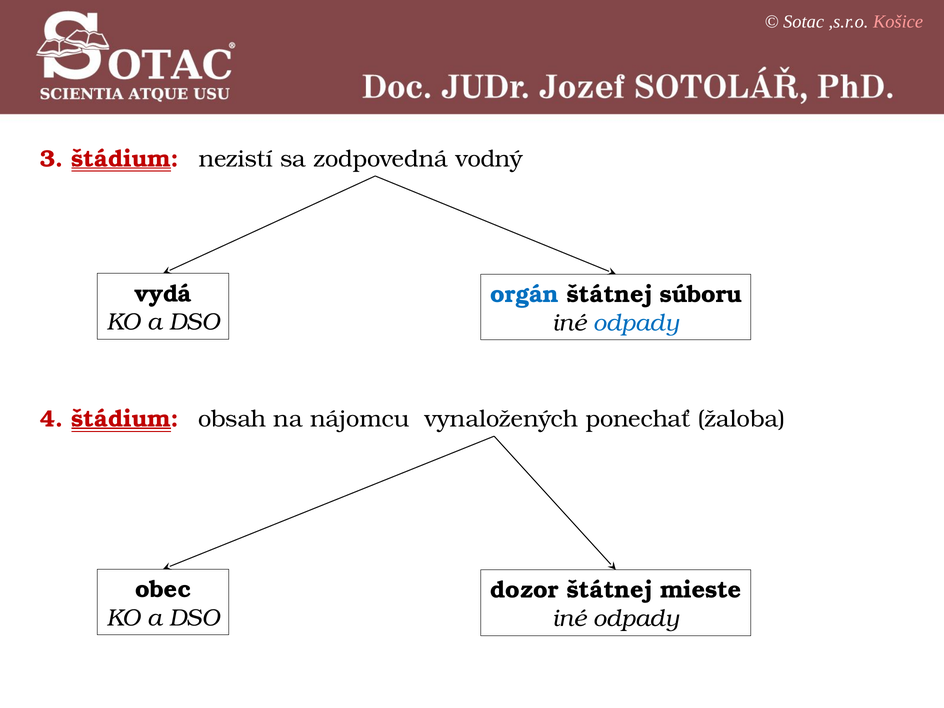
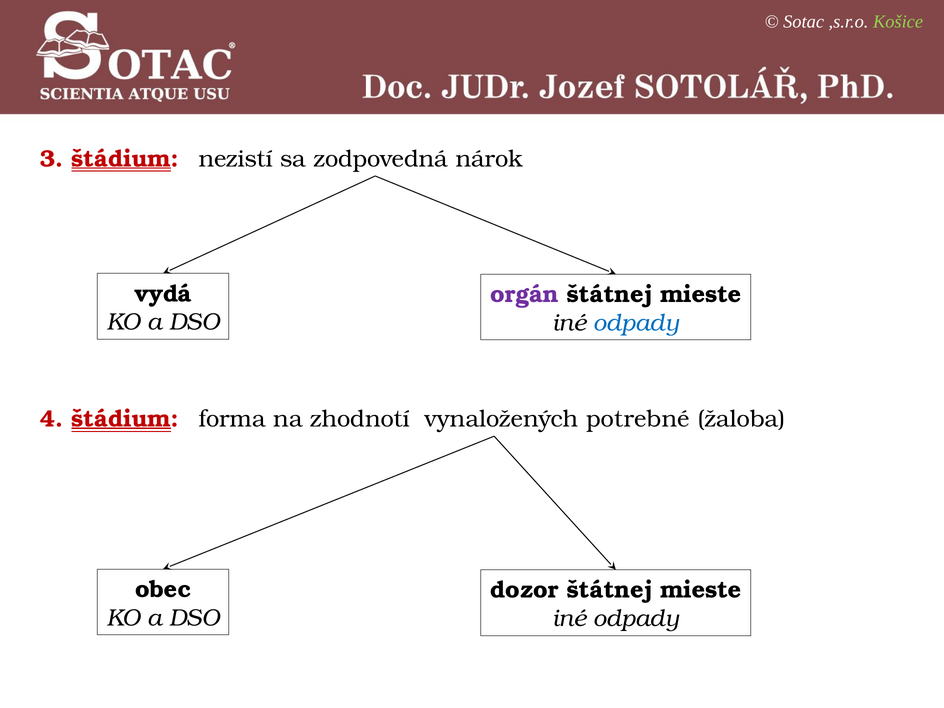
Košice colour: pink -> light green
vodný: vodný -> nárok
orgán colour: blue -> purple
súboru at (701, 295): súboru -> mieste
obsah: obsah -> forma
nájomcu: nájomcu -> zhodnotí
ponechať: ponechať -> potrebné
